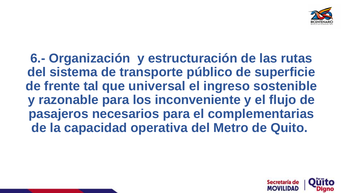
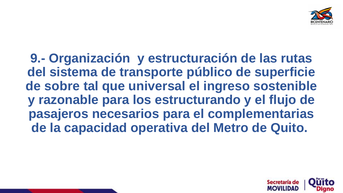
6.-: 6.- -> 9.-
frente: frente -> sobre
inconveniente: inconveniente -> estructurando
